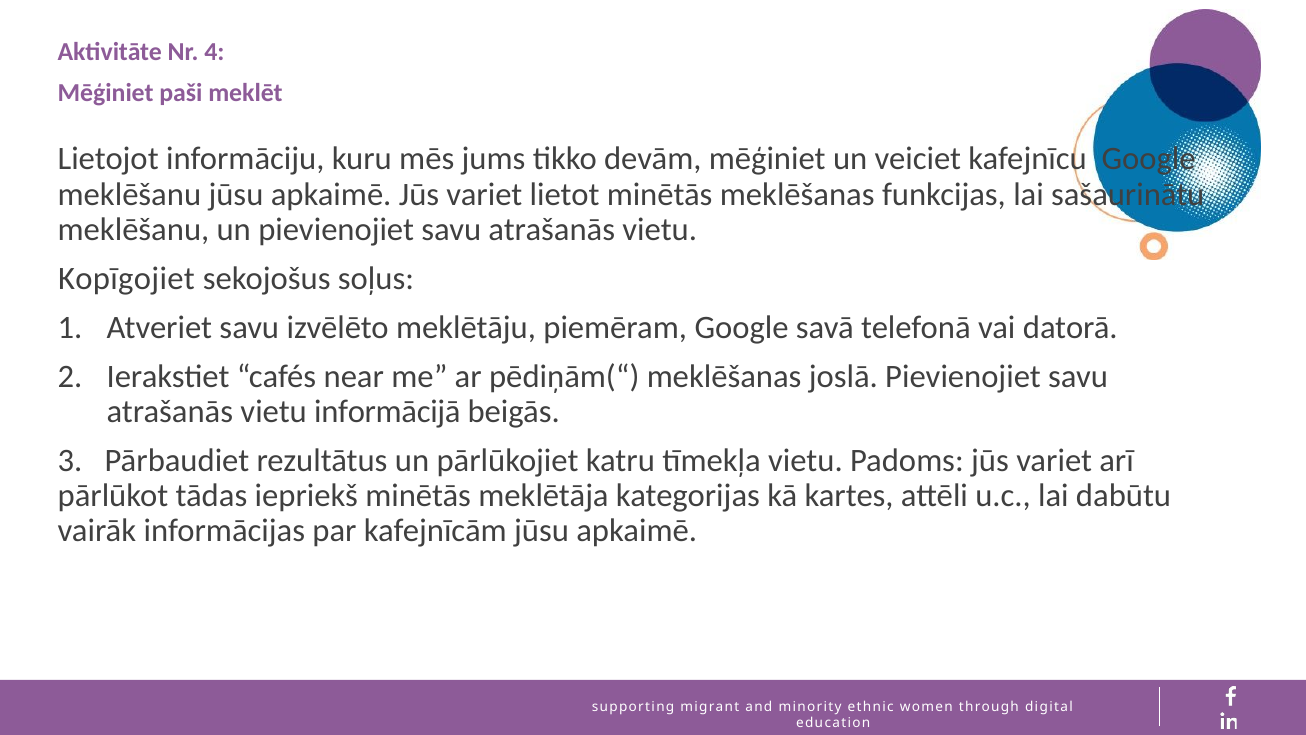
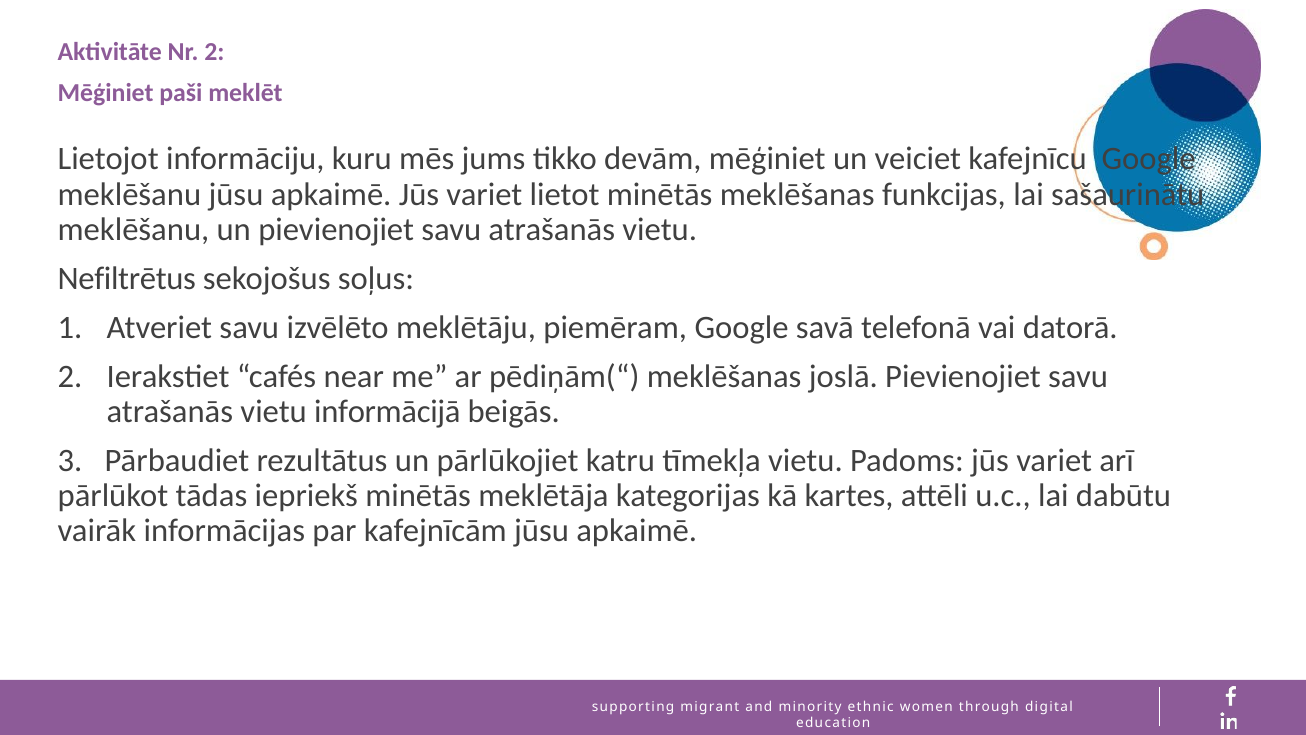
Nr 4: 4 -> 2
Kopīgojiet: Kopīgojiet -> Nefiltrētus
